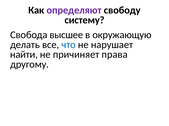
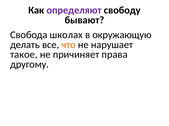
систему: систему -> бывают
высшее: высшее -> школах
что colour: blue -> orange
найти: найти -> такое
